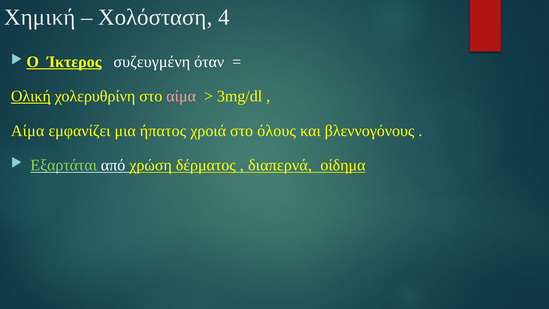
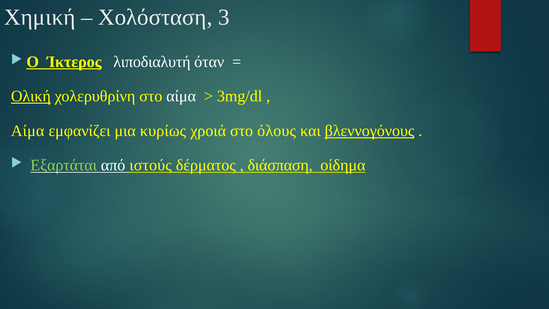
4: 4 -> 3
συζευγμένη: συζευγμένη -> λιποδιαλυτή
αίμα at (181, 96) colour: pink -> white
ήπατος: ήπατος -> κυρίως
βλεννογόνους underline: none -> present
χρώση: χρώση -> ιστούς
διαπερνά: διαπερνά -> διάσπαση
